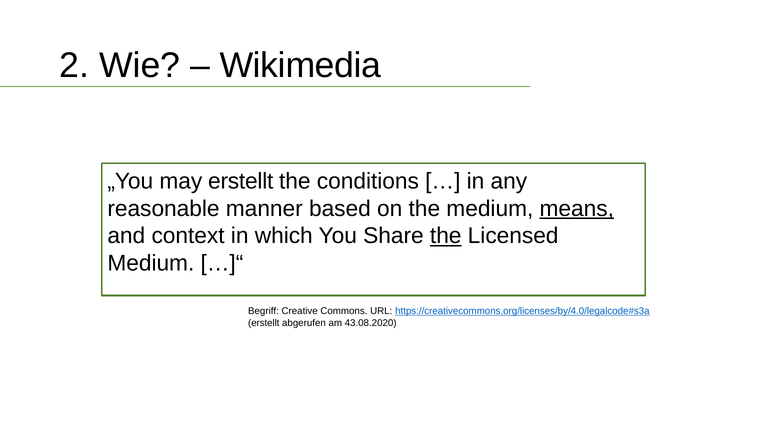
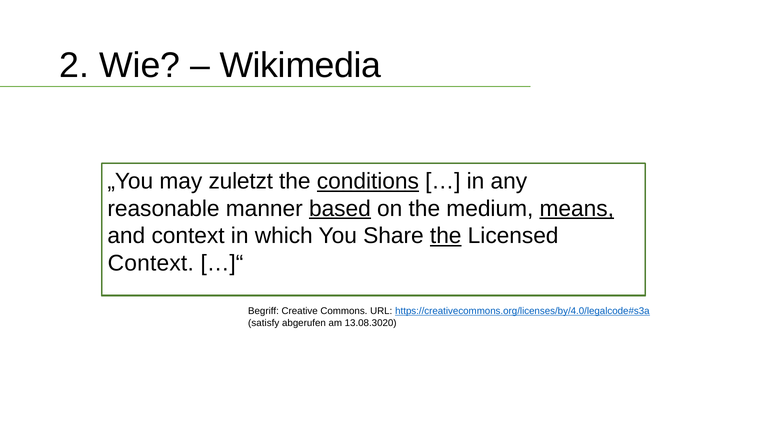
may erstellt: erstellt -> zuletzt
conditions underline: none -> present
based underline: none -> present
Medium at (151, 263): Medium -> Context
erstellt at (264, 323): erstellt -> satisfy
43.08.2020: 43.08.2020 -> 13.08.3020
